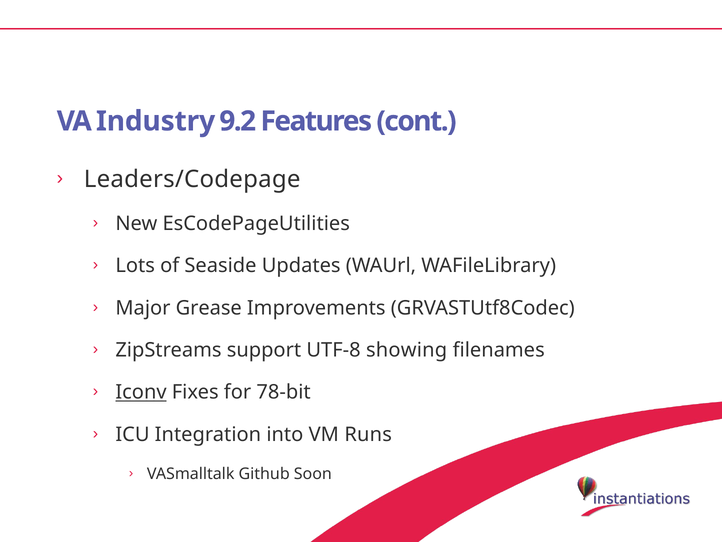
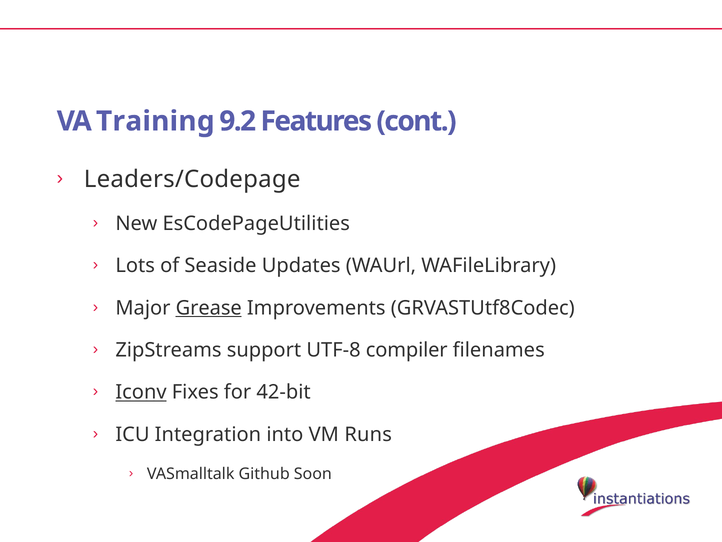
Industry: Industry -> Training
Grease underline: none -> present
showing: showing -> compiler
78-bit: 78-bit -> 42-bit
